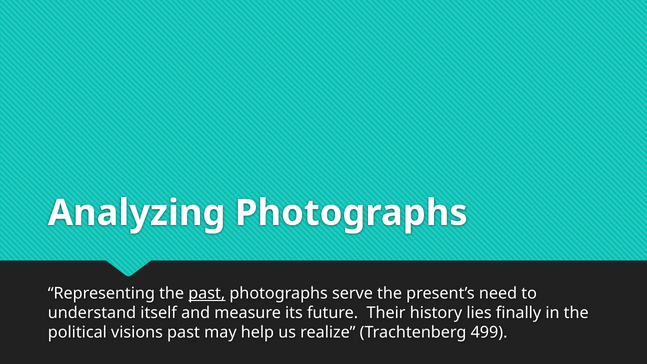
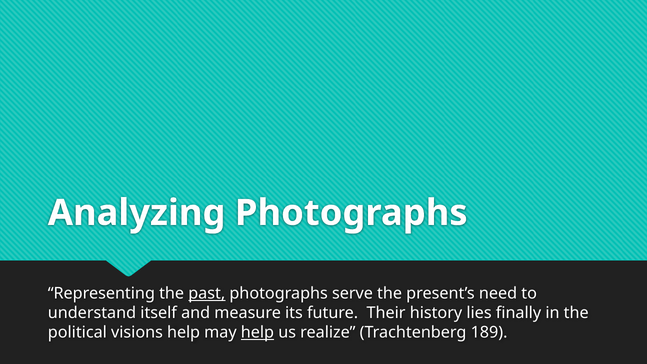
visions past: past -> help
help at (257, 332) underline: none -> present
499: 499 -> 189
